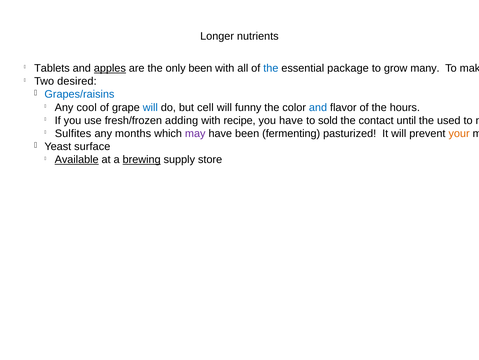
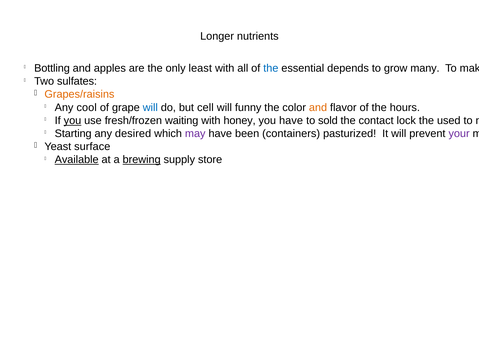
Tablets: Tablets -> Bottling
apples underline: present -> none
only been: been -> least
package: package -> depends
desired: desired -> sulfates
Grapes/raisins colour: blue -> orange
and at (318, 107) colour: blue -> orange
you at (72, 120) underline: none -> present
adding: adding -> waiting
recipe: recipe -> honey
until: until -> lock
Sulfites: Sulfites -> Starting
months: months -> desired
been fermenting: fermenting -> containers
your at (459, 133) colour: orange -> purple
